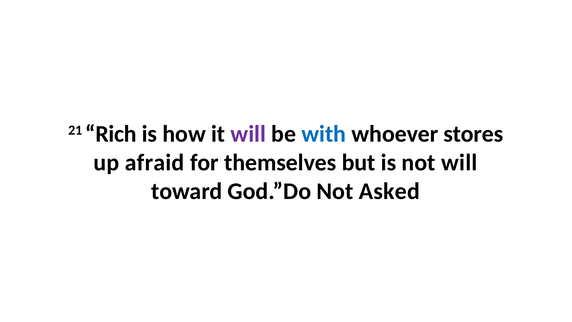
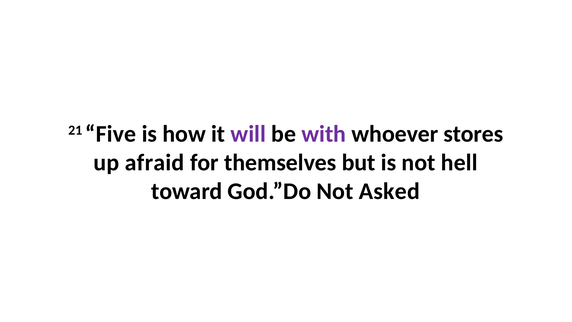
Rich: Rich -> Five
with colour: blue -> purple
not will: will -> hell
